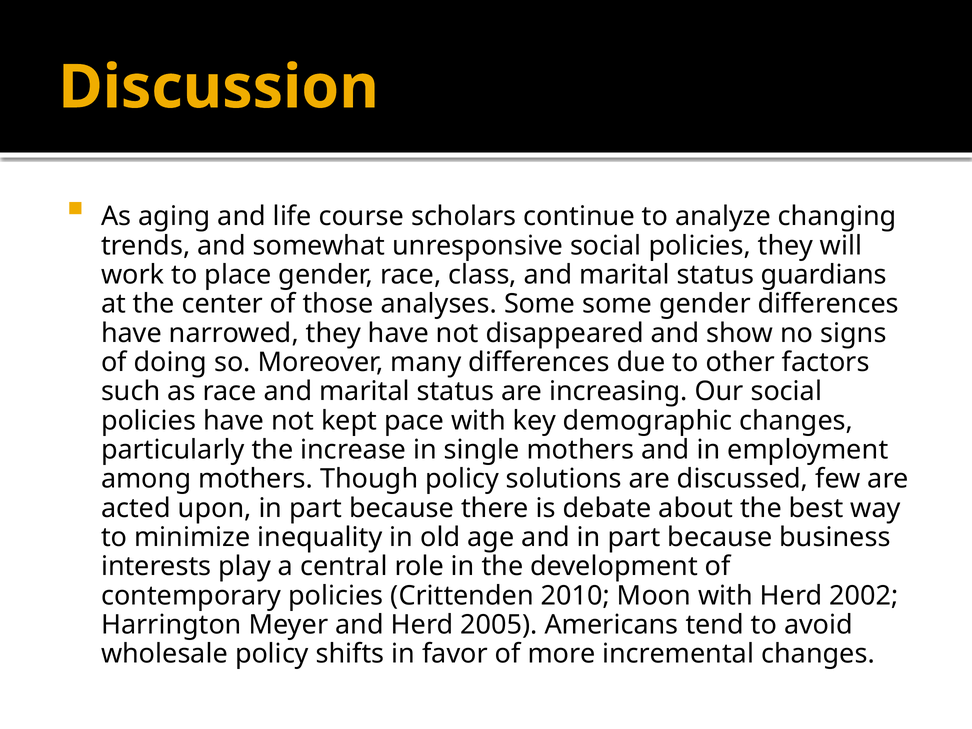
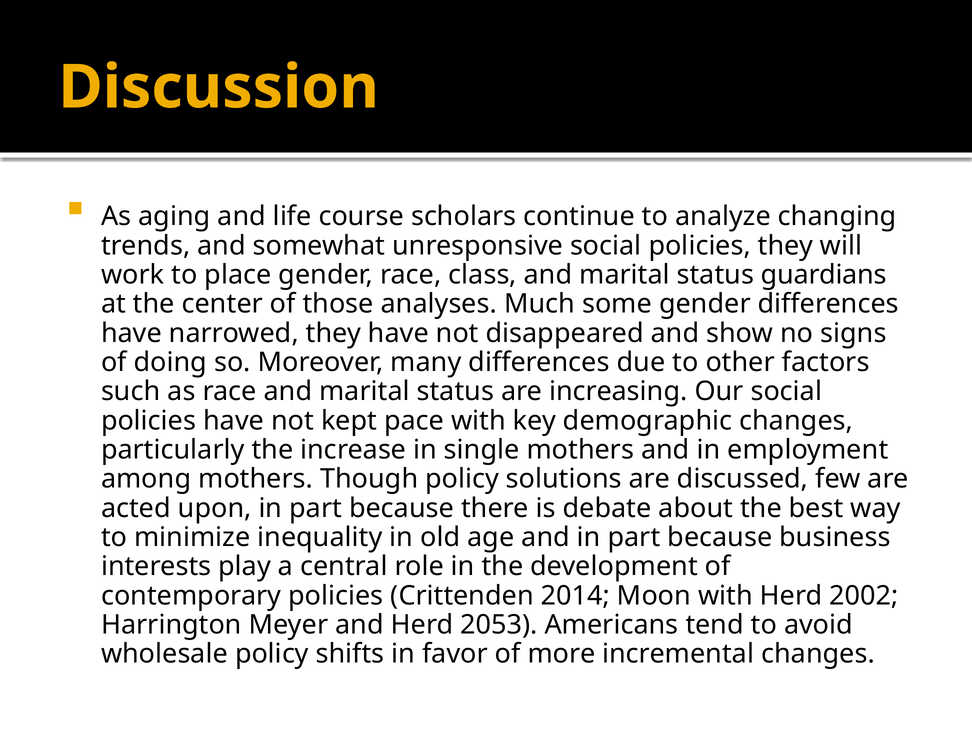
analyses Some: Some -> Much
2010: 2010 -> 2014
2005: 2005 -> 2053
